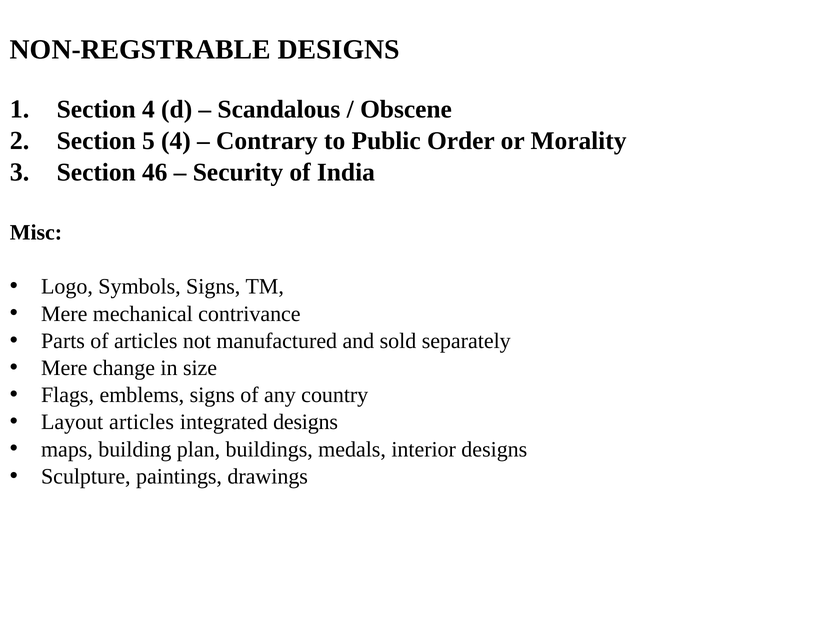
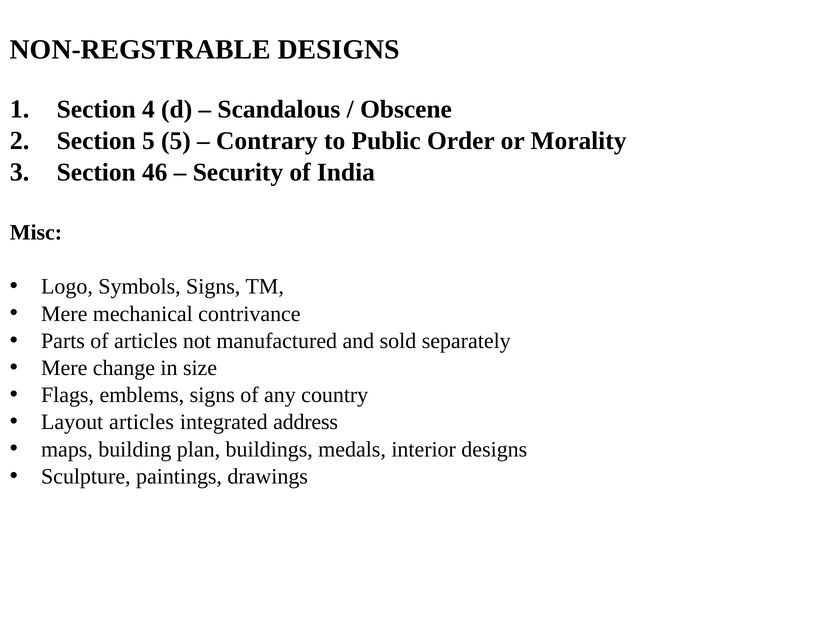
5 4: 4 -> 5
integrated designs: designs -> address
